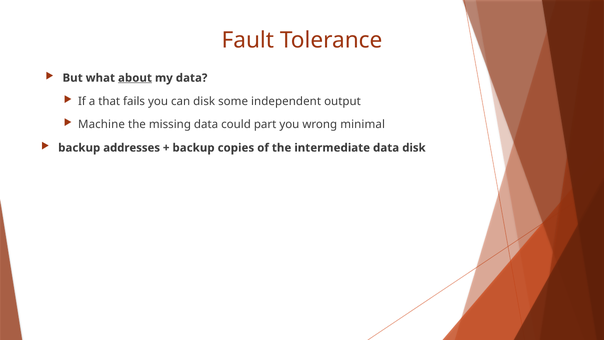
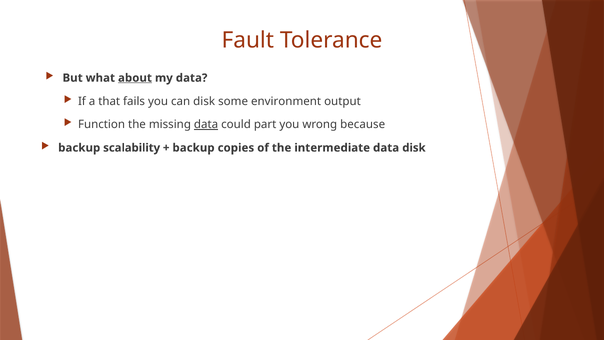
independent: independent -> environment
Machine: Machine -> Function
data at (206, 124) underline: none -> present
minimal: minimal -> because
addresses: addresses -> scalability
